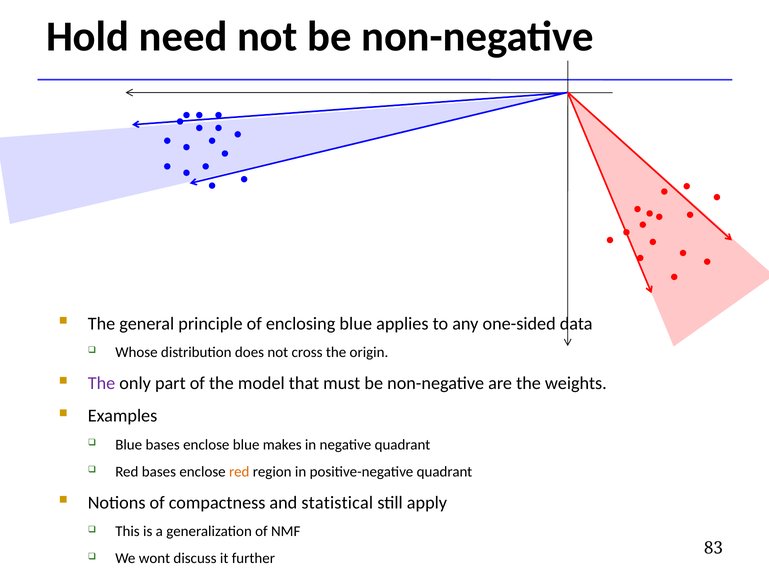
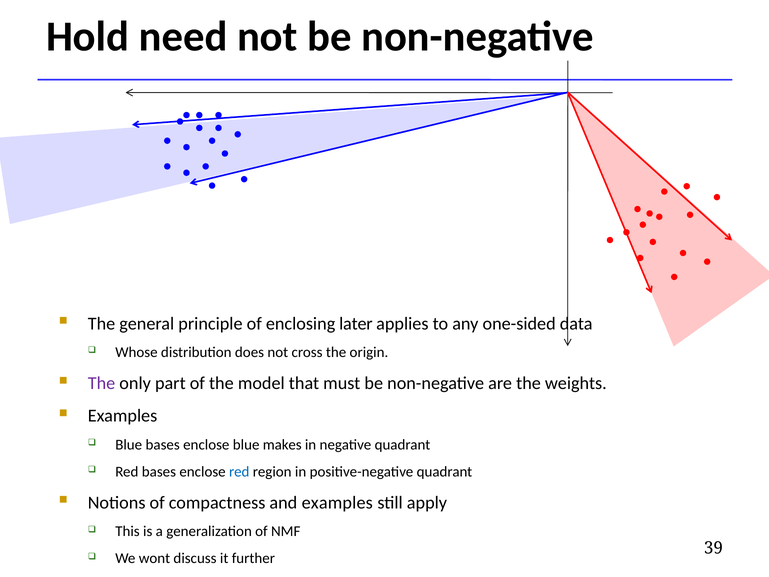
enclosing blue: blue -> later
red at (239, 471) colour: orange -> blue
and statistical: statistical -> examples
83: 83 -> 39
